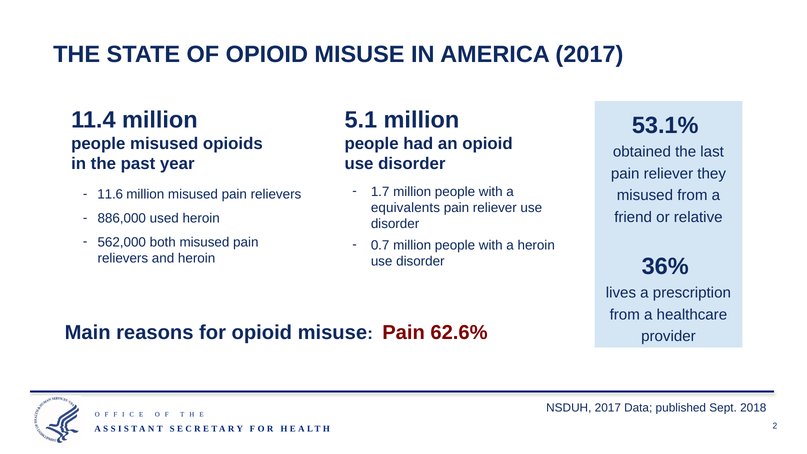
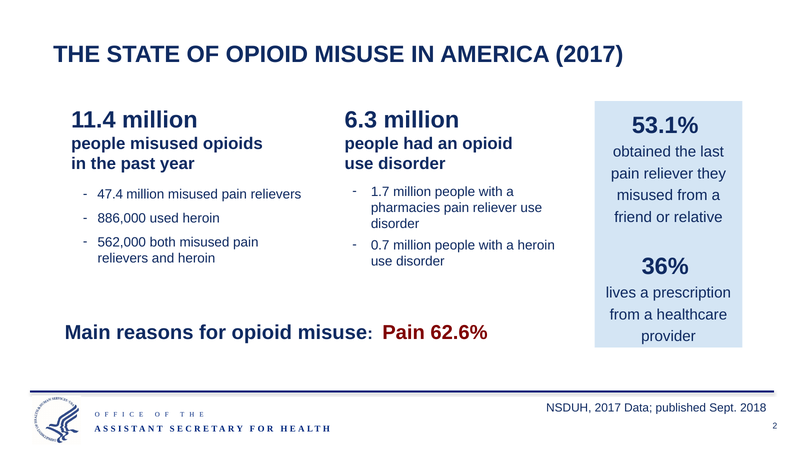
5.1: 5.1 -> 6.3
11.6: 11.6 -> 47.4
equivalents: equivalents -> pharmacies
